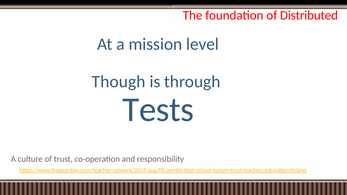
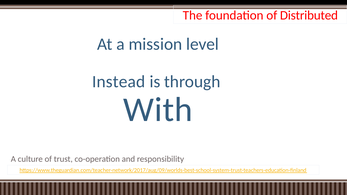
Though: Though -> Instead
Tests: Tests -> With
